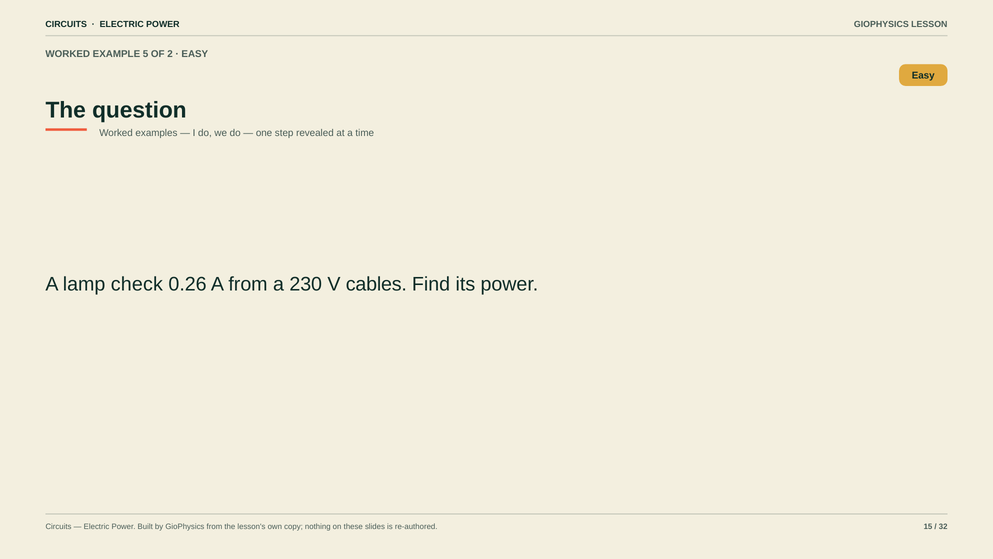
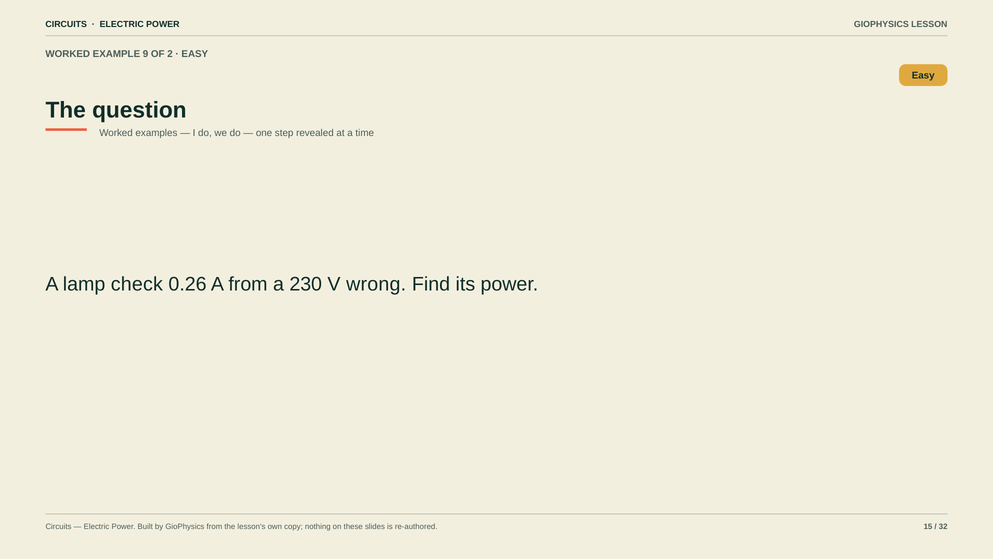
5: 5 -> 9
cables: cables -> wrong
